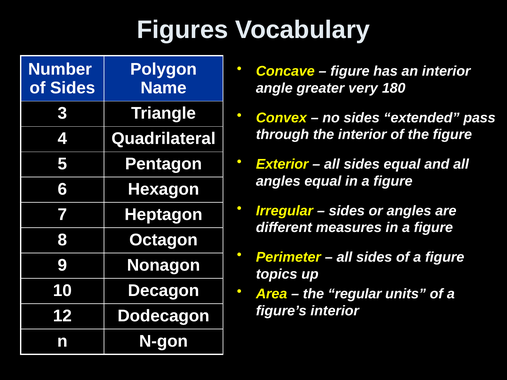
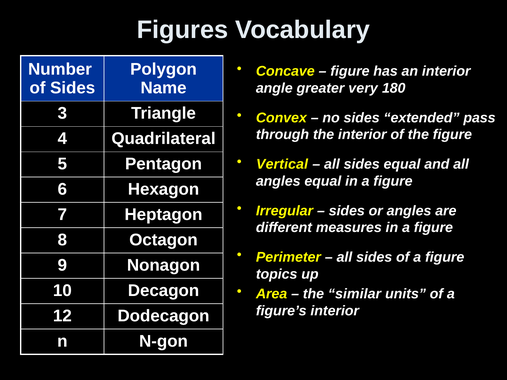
Exterior: Exterior -> Vertical
regular: regular -> similar
